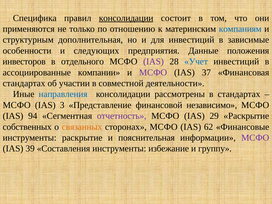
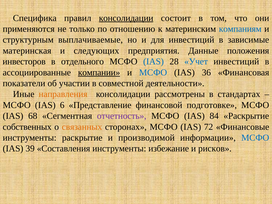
дополнительная: дополнительная -> выплачиваемые
особенности: особенности -> материнская
IAS at (153, 62) colour: purple -> blue
компании underline: none -> present
МСФО at (153, 72) colour: purple -> blue
37: 37 -> 36
стандартах at (24, 83): стандартах -> показатели
направления colour: blue -> orange
3: 3 -> 6
независимо: независимо -> подготовке
94: 94 -> 68
29: 29 -> 84
62: 62 -> 72
пояснительная: пояснительная -> производимой
МСФО at (255, 138) colour: purple -> blue
группу: группу -> рисков
